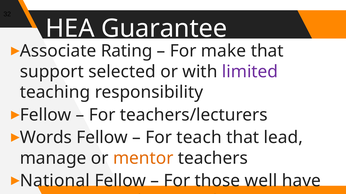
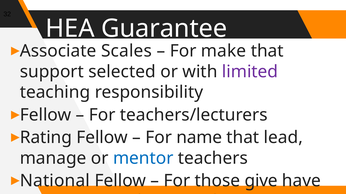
Rating: Rating -> Scales
Words: Words -> Rating
teach: teach -> name
mentor colour: orange -> blue
well: well -> give
